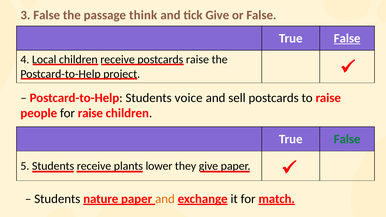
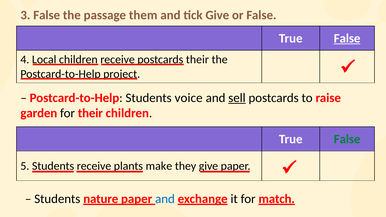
think: think -> them
raise at (197, 60): raise -> their
sell underline: none -> present
people: people -> garden
for raise: raise -> their
lower: lower -> make
and at (165, 199) colour: orange -> blue
